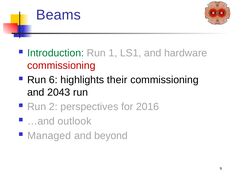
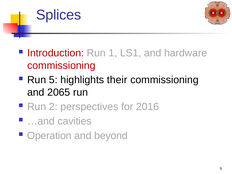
Beams: Beams -> Splices
Introduction colour: green -> red
6: 6 -> 5
2043: 2043 -> 2065
outlook: outlook -> cavities
Managed: Managed -> Operation
